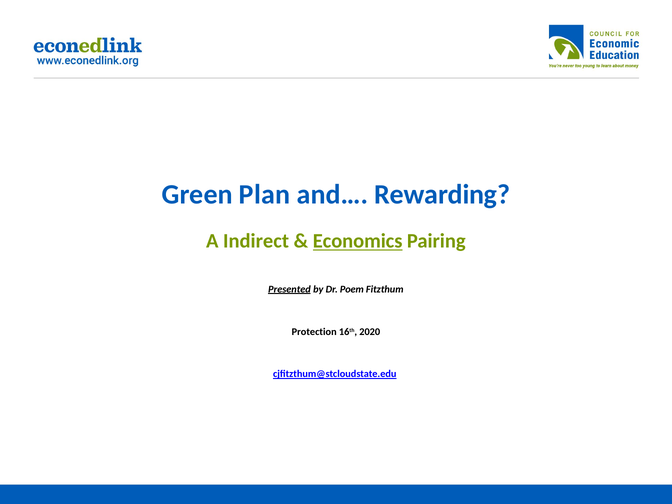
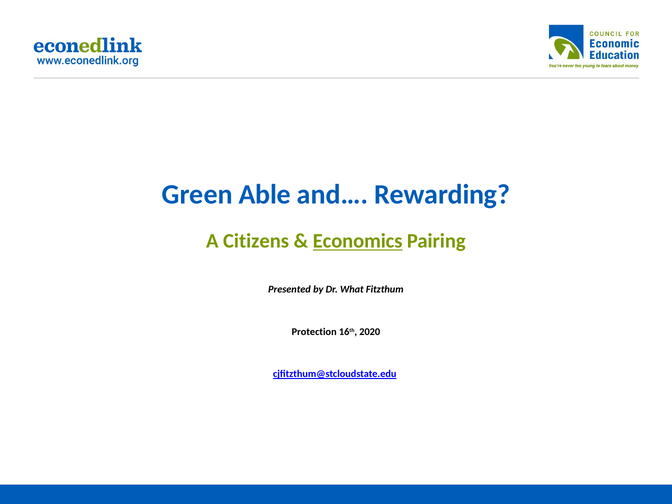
Plan: Plan -> Able
Indirect: Indirect -> Citizens
Presented underline: present -> none
Poem: Poem -> What
